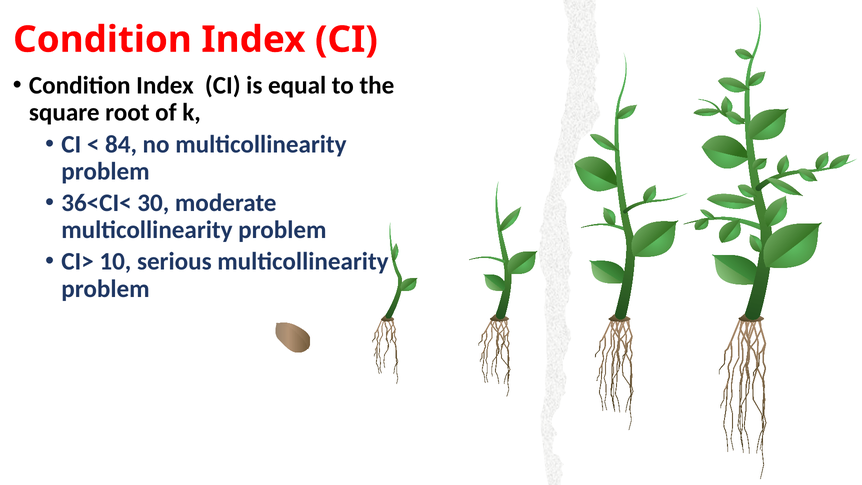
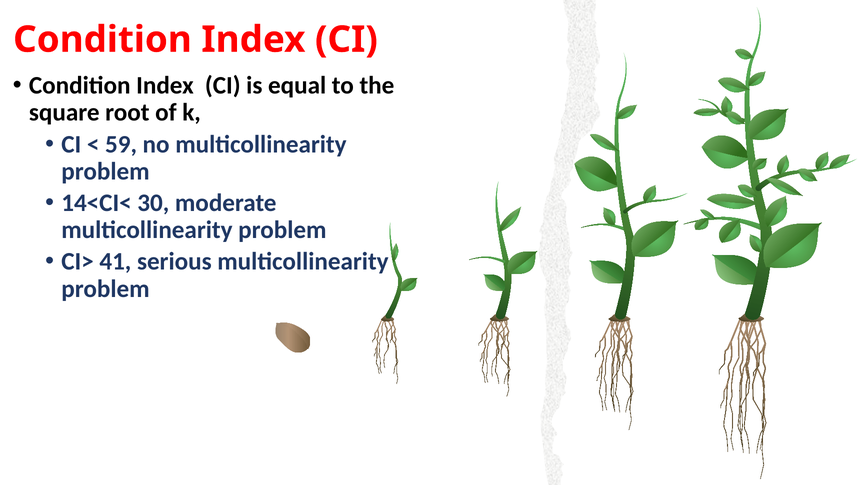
84: 84 -> 59
36<CI<: 36<CI< -> 14<CI<
10: 10 -> 41
